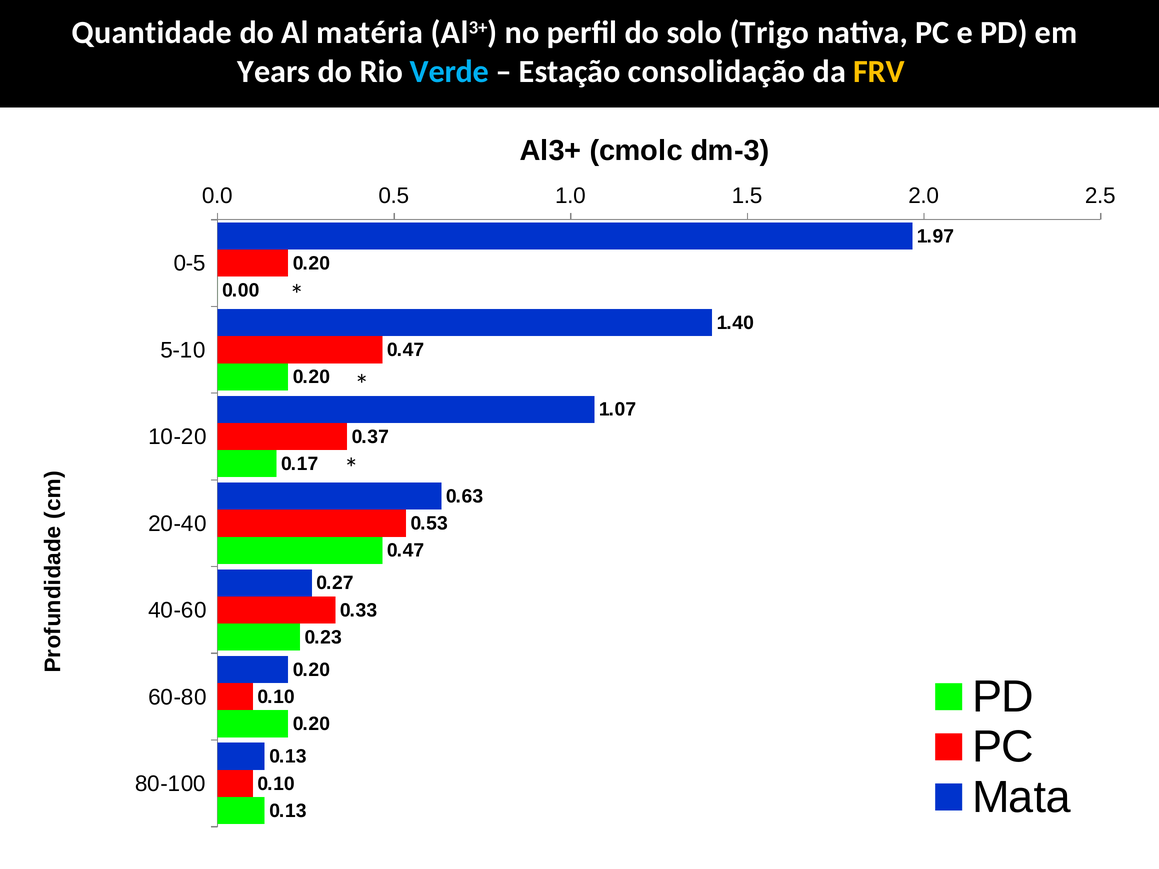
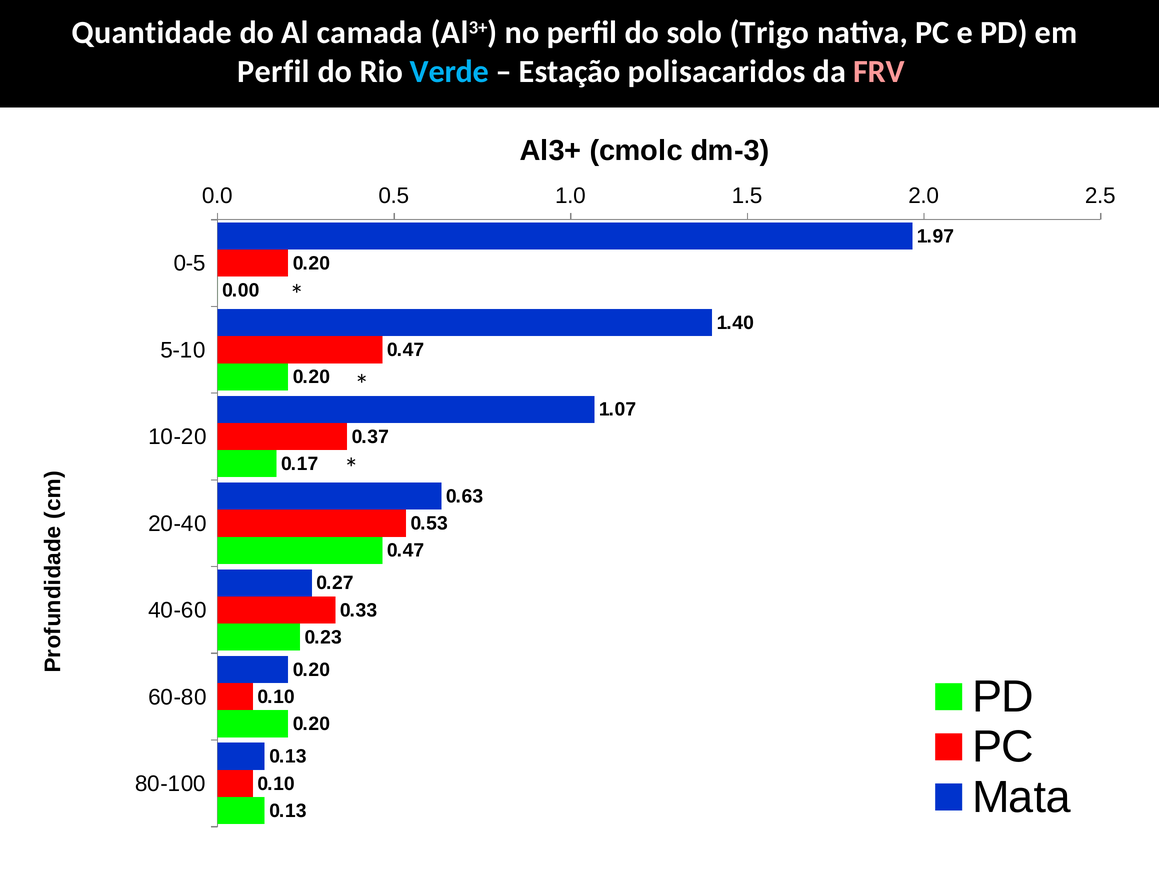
matéria: matéria -> camada
Years at (274, 72): Years -> Perfil
consolidação: consolidação -> polisacaridos
FRV colour: yellow -> pink
